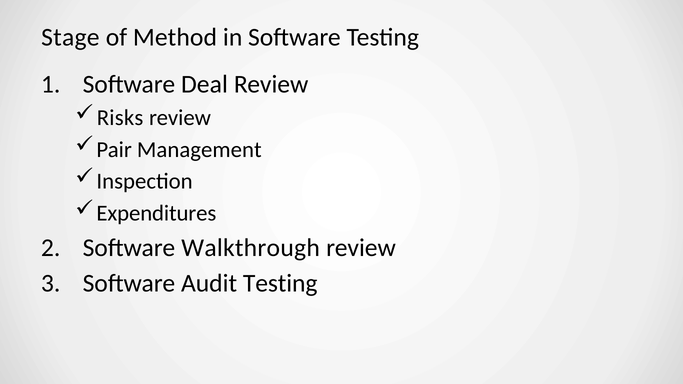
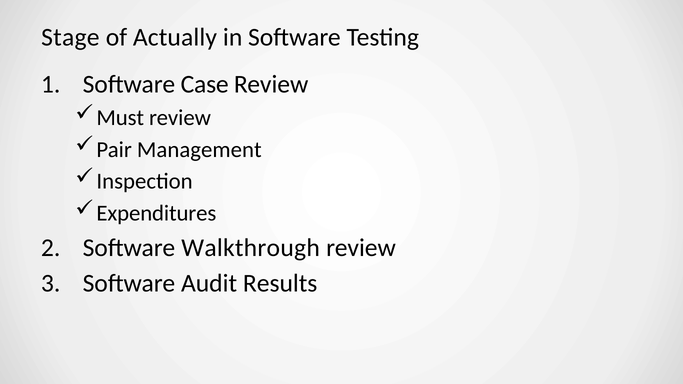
Method: Method -> Actually
Deal: Deal -> Case
Risks: Risks -> Must
Audit Testing: Testing -> Results
